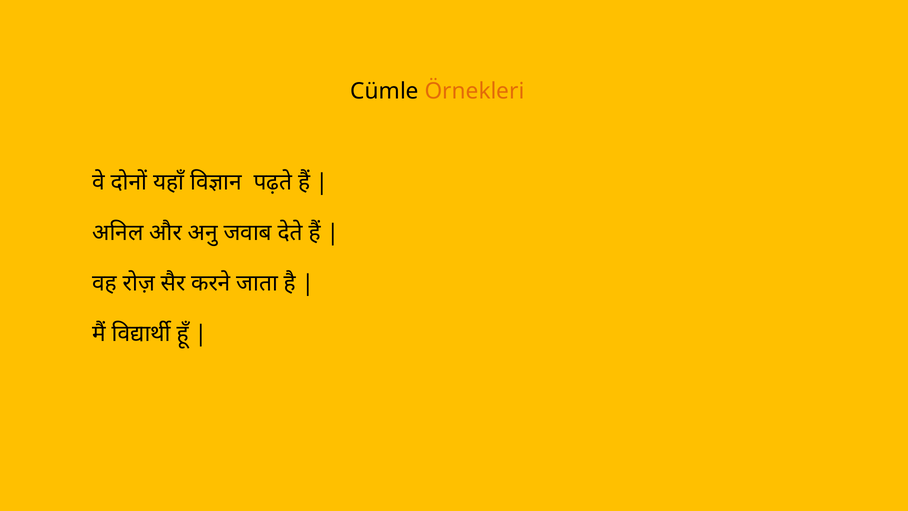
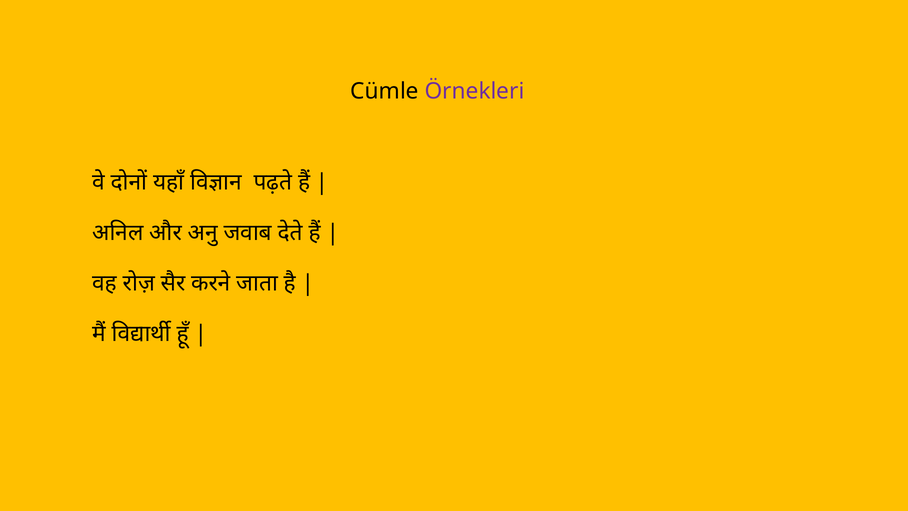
Örnekleri colour: orange -> purple
